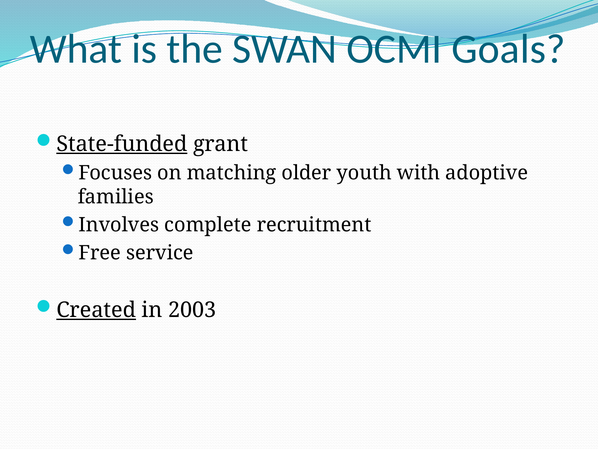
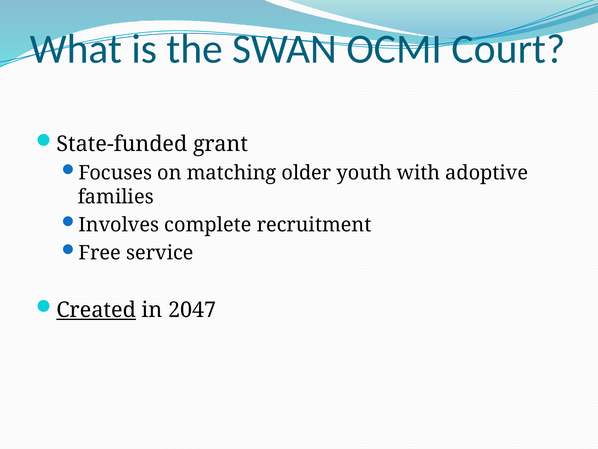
Goals: Goals -> Court
State-funded underline: present -> none
2003: 2003 -> 2047
